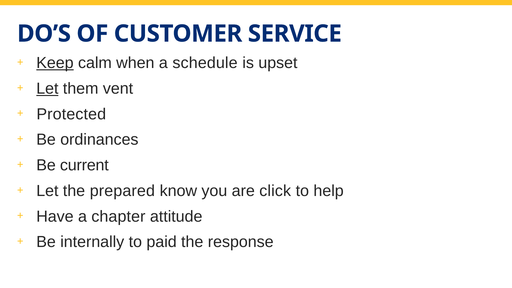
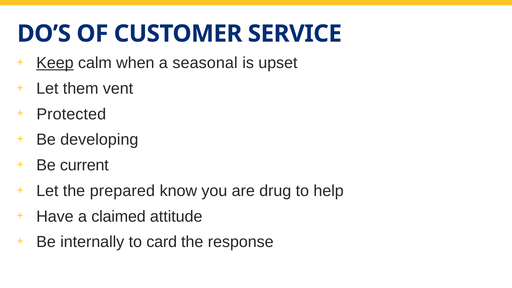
schedule: schedule -> seasonal
Let at (47, 88) underline: present -> none
ordinances: ordinances -> developing
click: click -> drug
chapter: chapter -> claimed
paid: paid -> card
